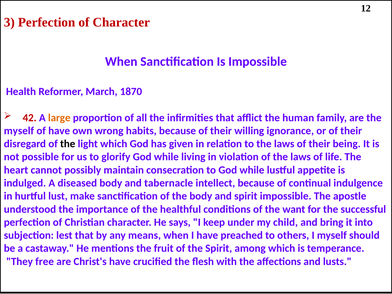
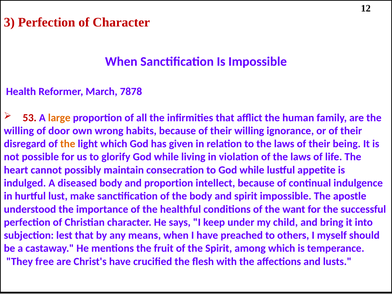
1870: 1870 -> 7878
42: 42 -> 53
myself at (19, 131): myself -> willing
of have: have -> door
the at (68, 144) colour: black -> orange
and tabernacle: tabernacle -> proportion
